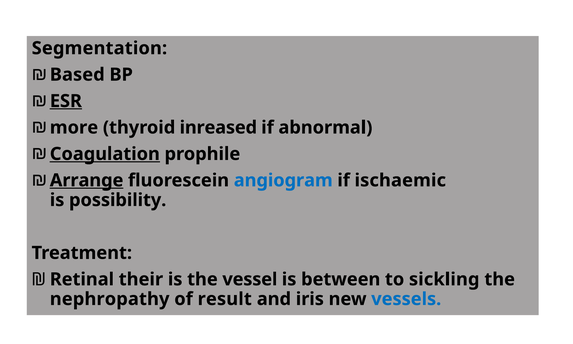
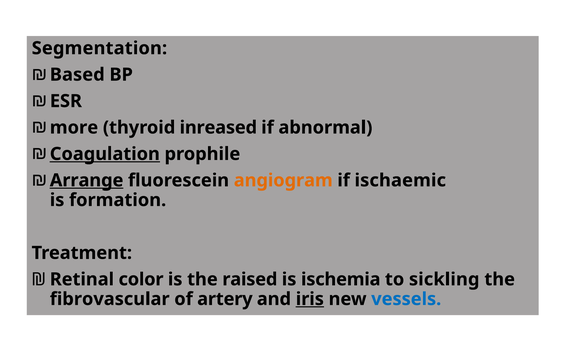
ESR underline: present -> none
angiogram colour: blue -> orange
possibility: possibility -> formation
their: their -> color
vessel: vessel -> raised
between: between -> ischemia
nephropathy: nephropathy -> fibrovascular
result: result -> artery
iris underline: none -> present
